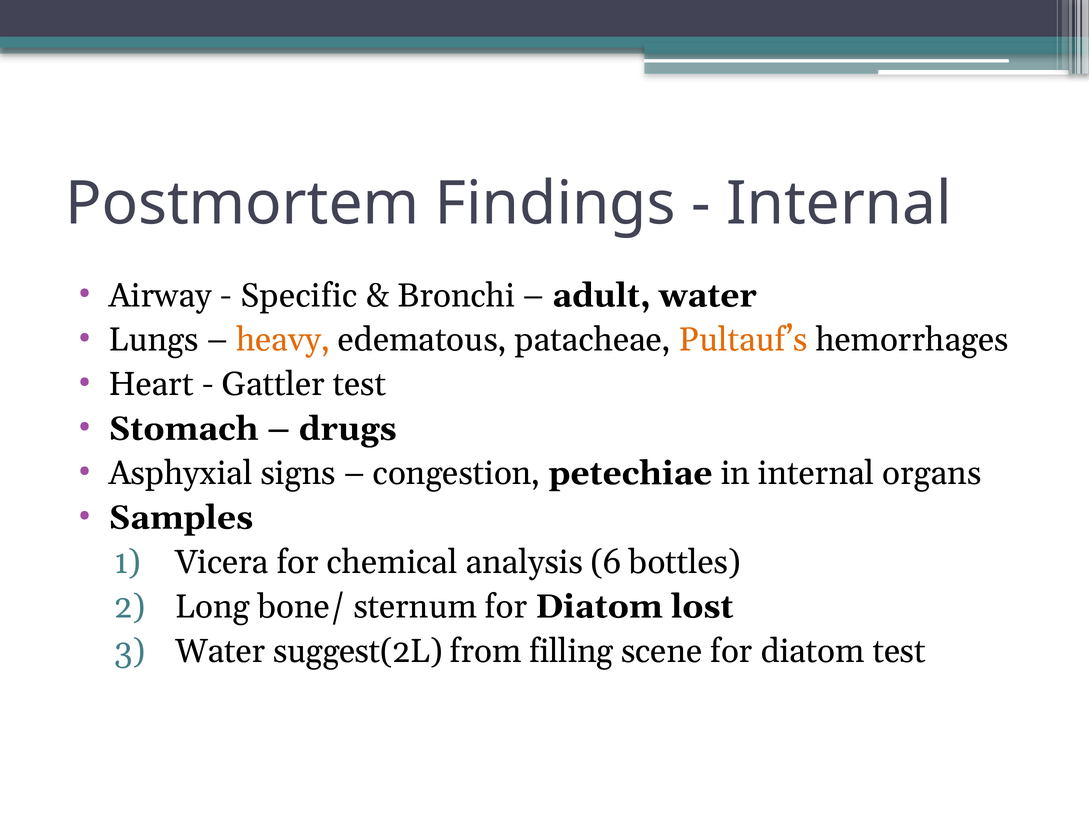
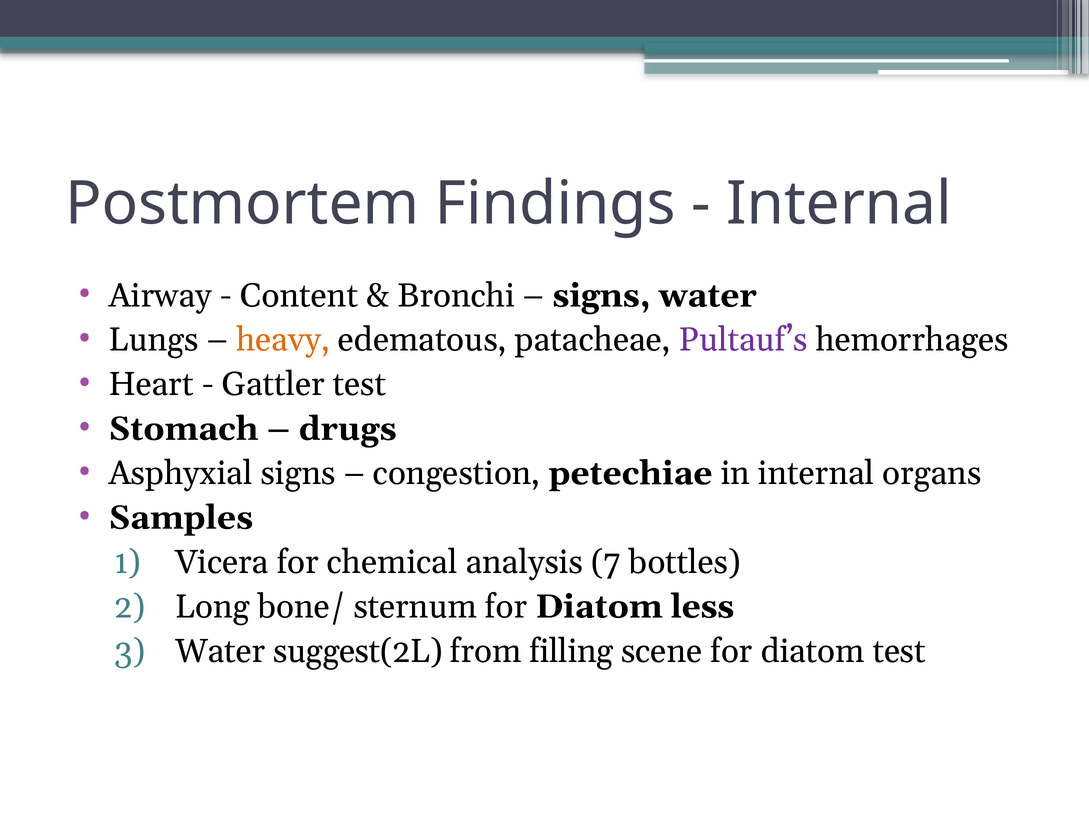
Specific: Specific -> Content
adult at (601, 295): adult -> signs
Pultauf’s colour: orange -> purple
6: 6 -> 7
lost: lost -> less
